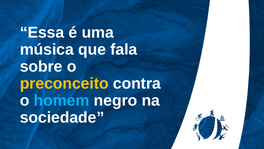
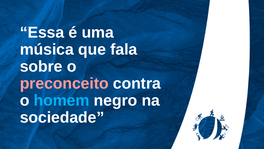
preconceito colour: yellow -> pink
